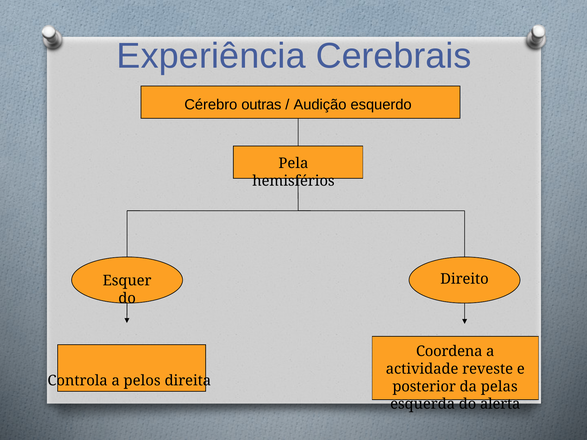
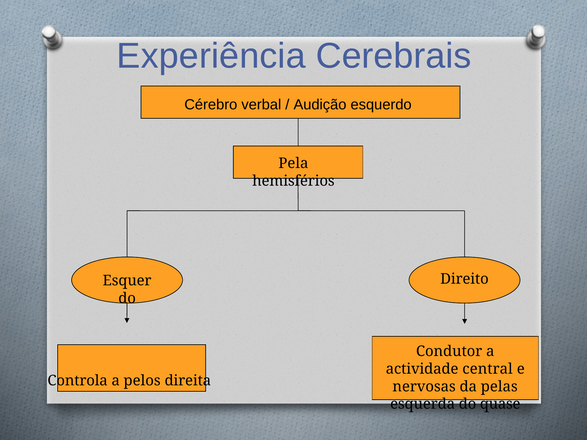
outras: outras -> verbal
Coordena: Coordena -> Condutor
reveste: reveste -> central
posterior: posterior -> nervosas
alerta: alerta -> quase
